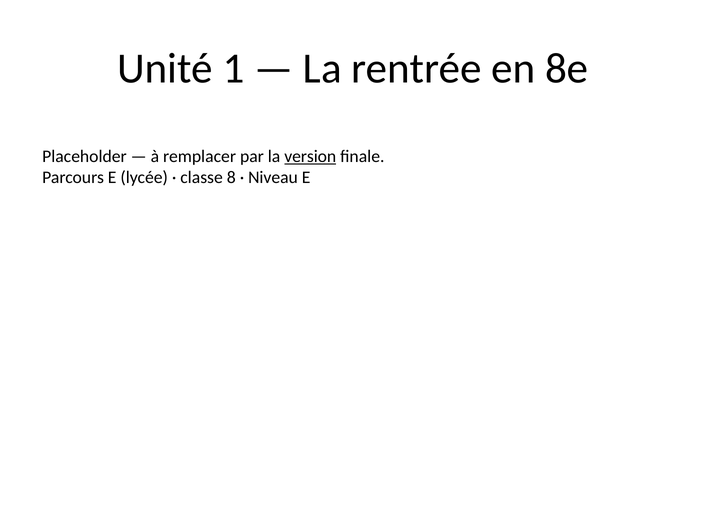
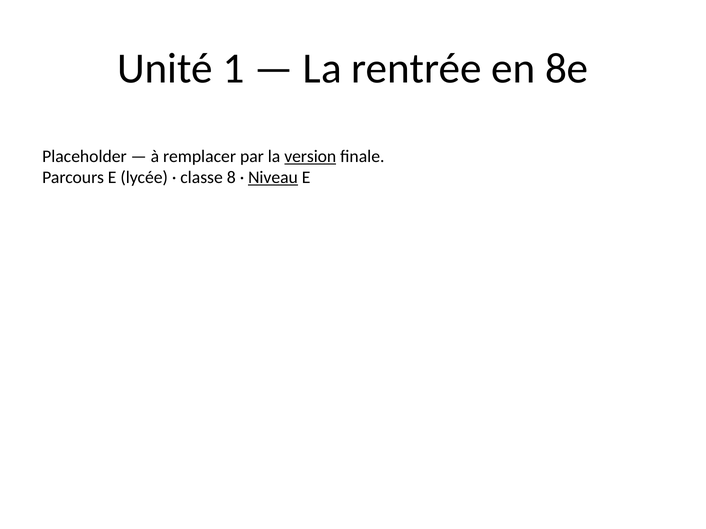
Niveau underline: none -> present
